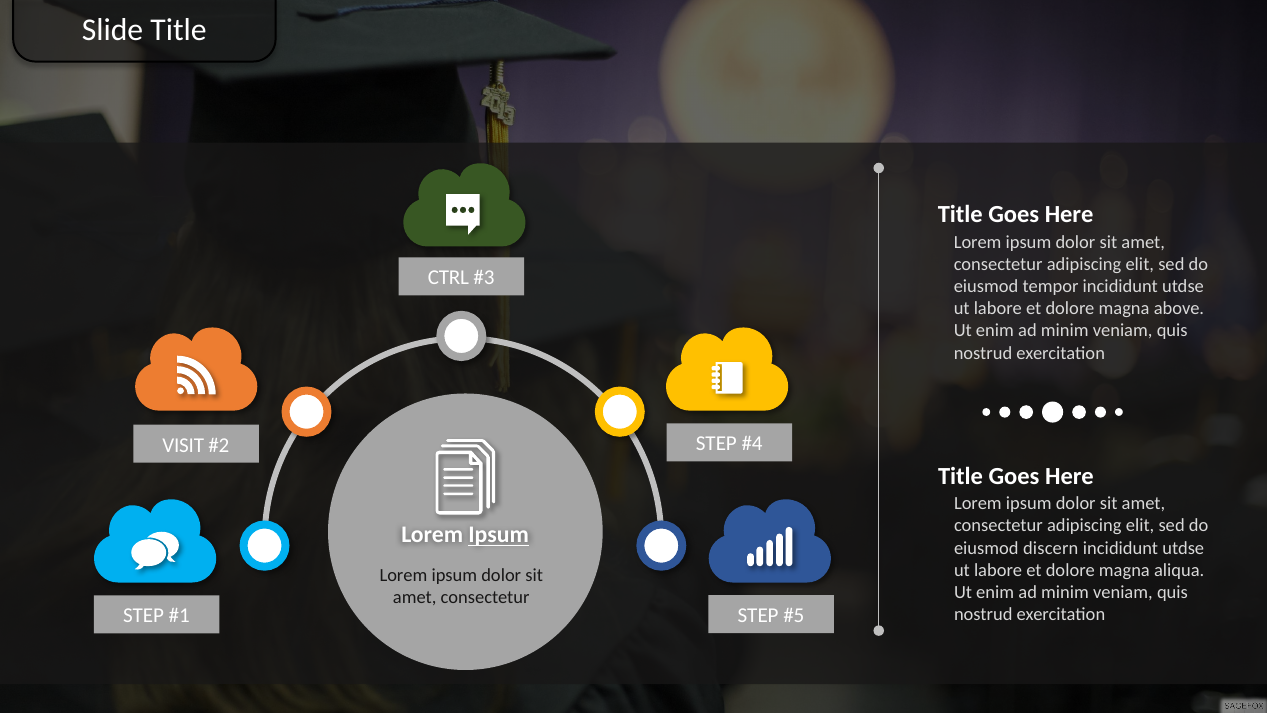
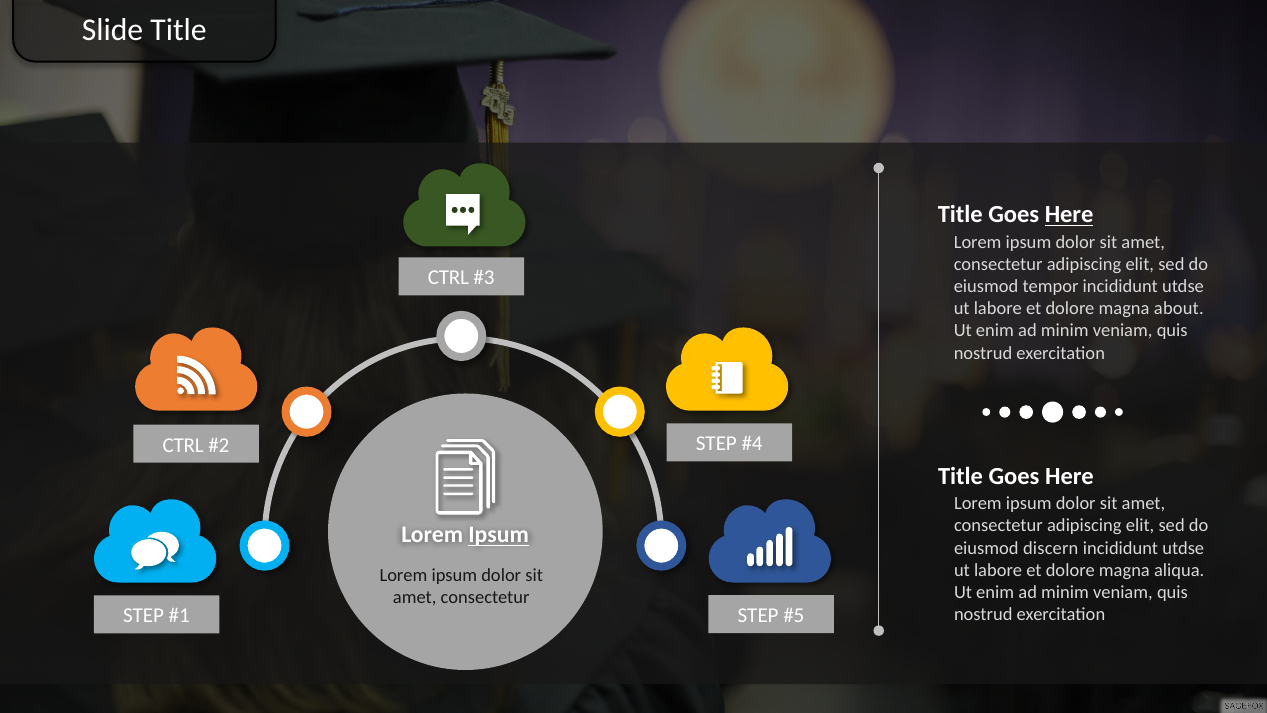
Here at (1069, 215) underline: none -> present
above: above -> about
VISIT at (183, 445): VISIT -> CTRL
